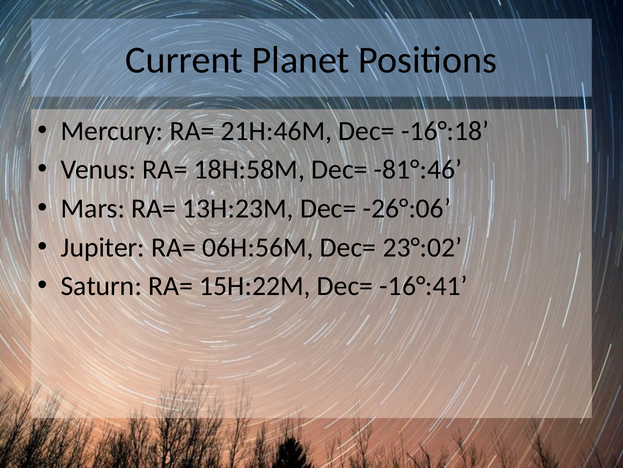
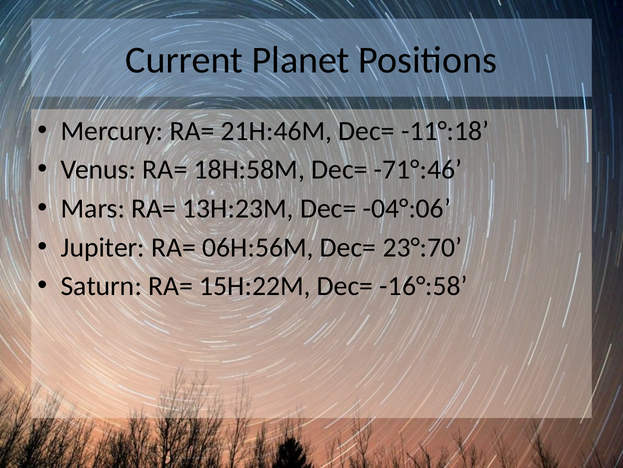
-16°:18: -16°:18 -> -11°:18
-81°:46: -81°:46 -> -71°:46
-26°:06: -26°:06 -> -04°:06
23°:02: 23°:02 -> 23°:70
-16°:41: -16°:41 -> -16°:58
